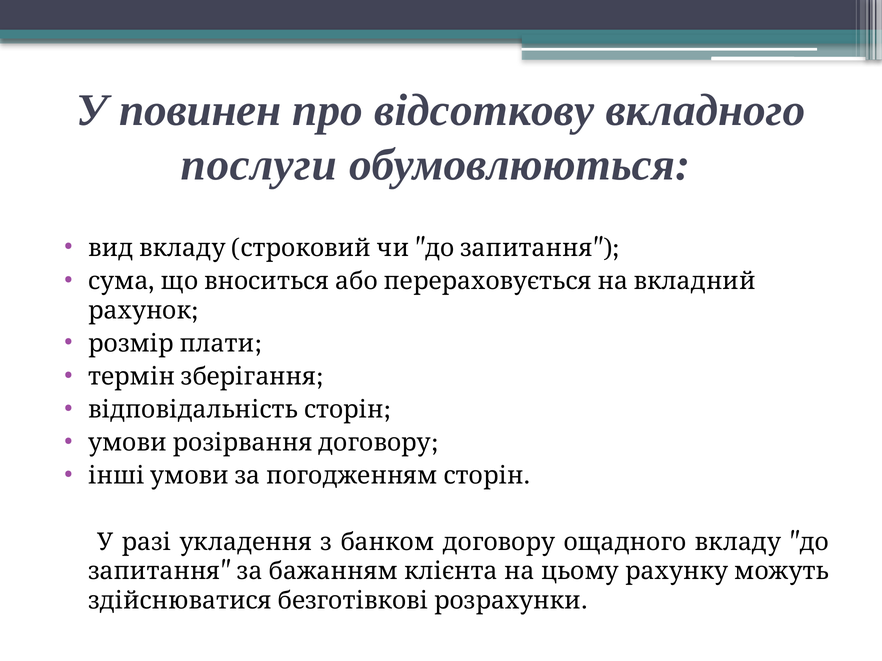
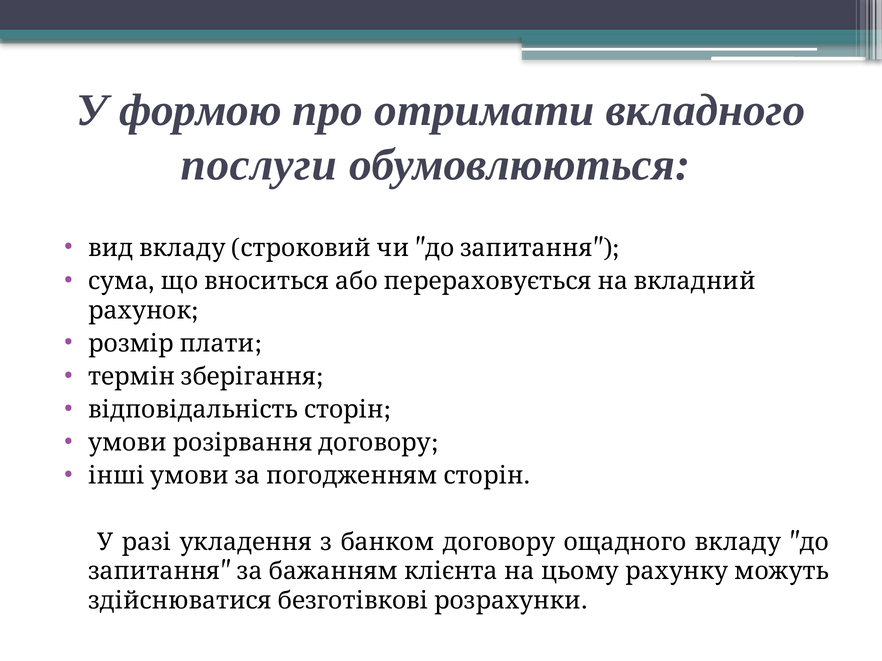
повинен: повинен -> формою
відсоткову: відсоткову -> отримати
